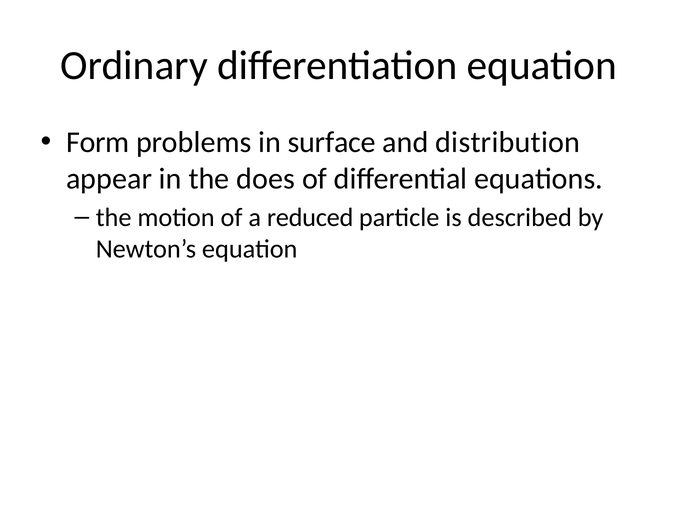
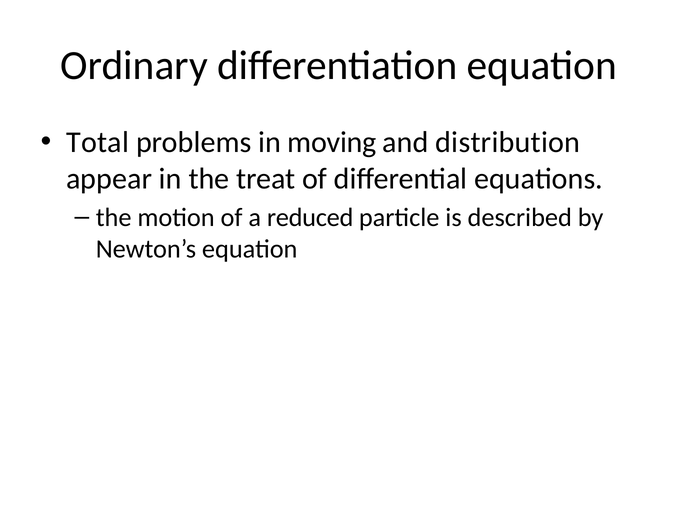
Form: Form -> Total
surface: surface -> moving
does: does -> treat
